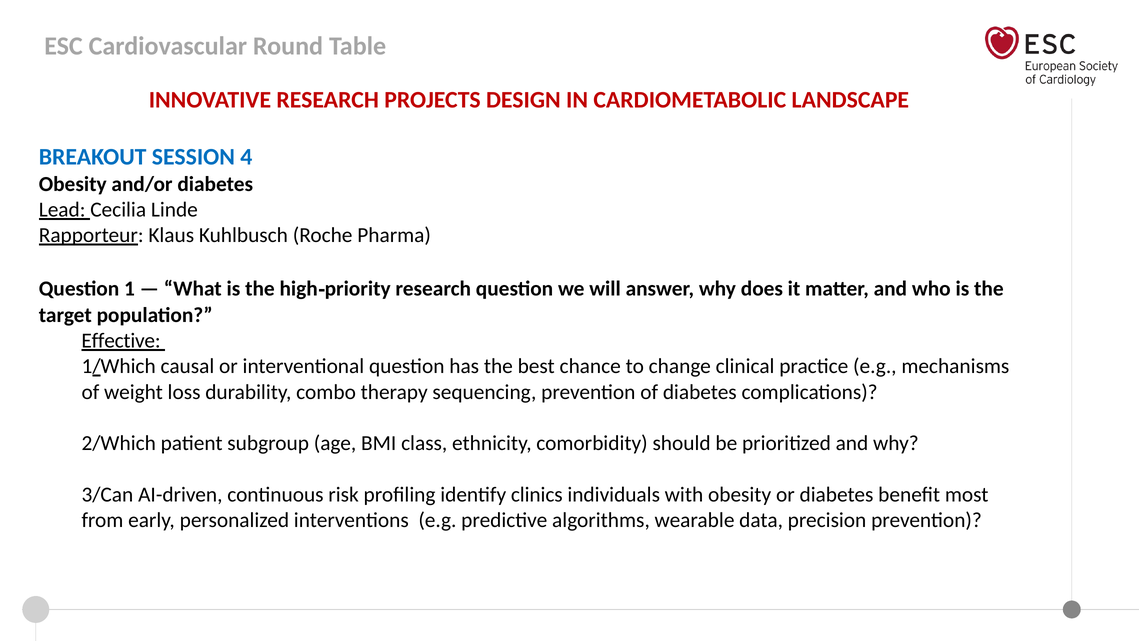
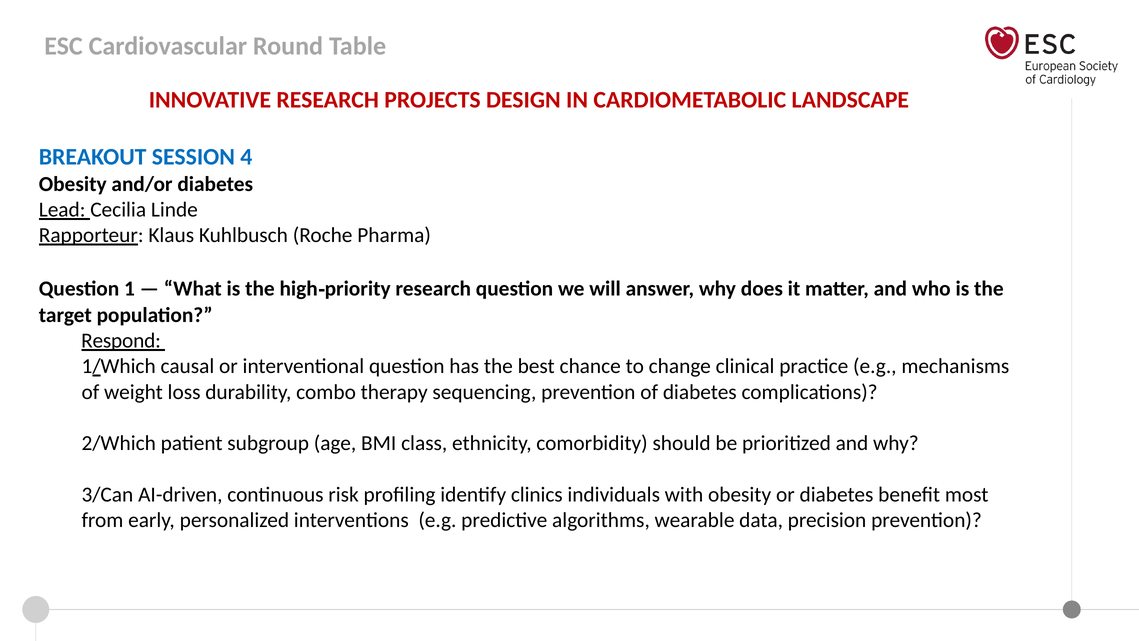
Effective: Effective -> Respond
